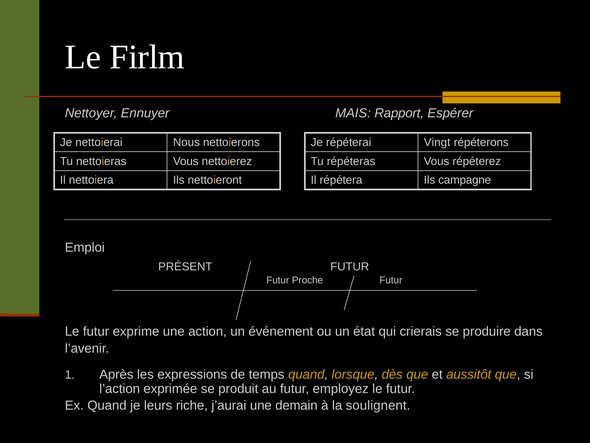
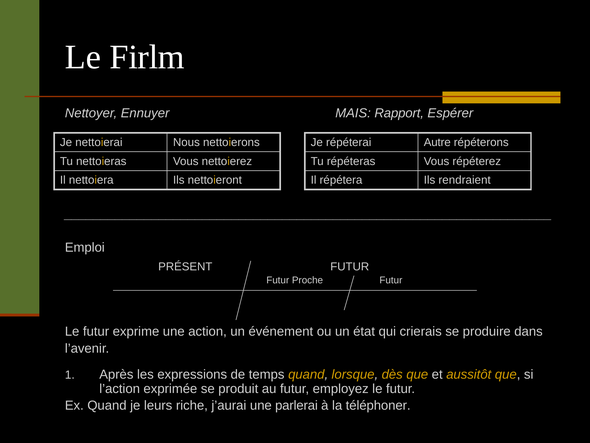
Vingt: Vingt -> Autre
campagne: campagne -> rendraient
demain: demain -> parlerai
soulignent: soulignent -> téléphoner
